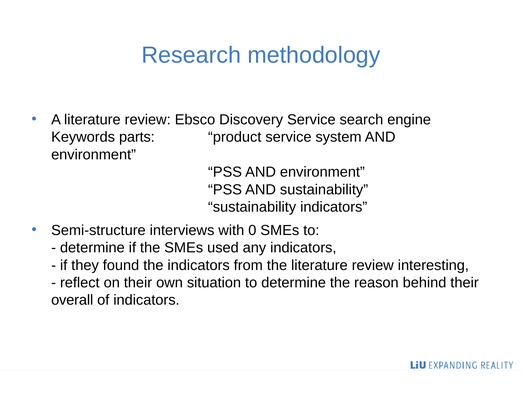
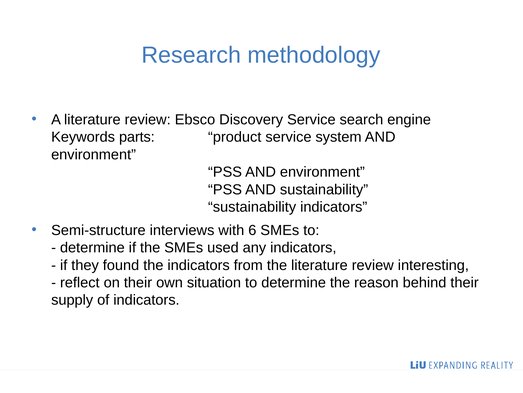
0: 0 -> 6
overall: overall -> supply
